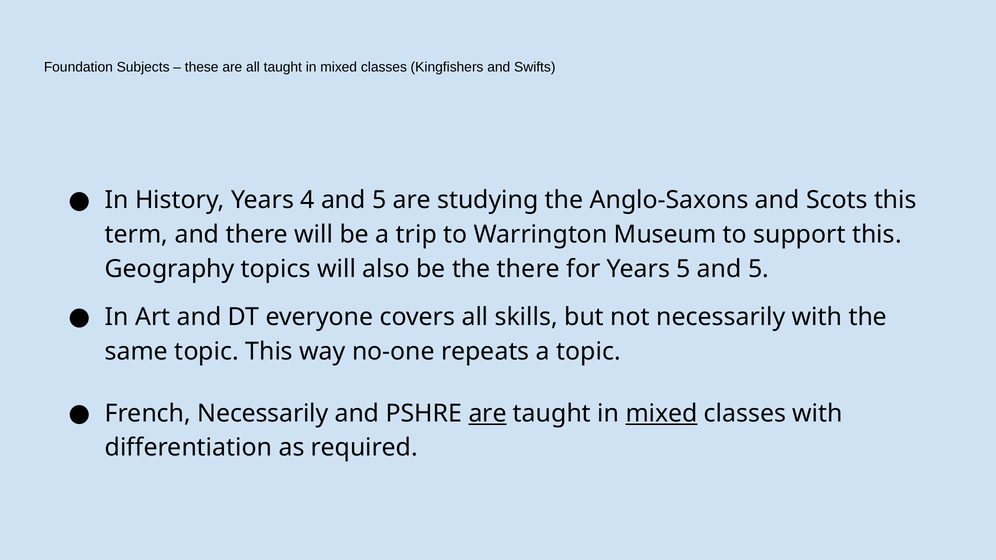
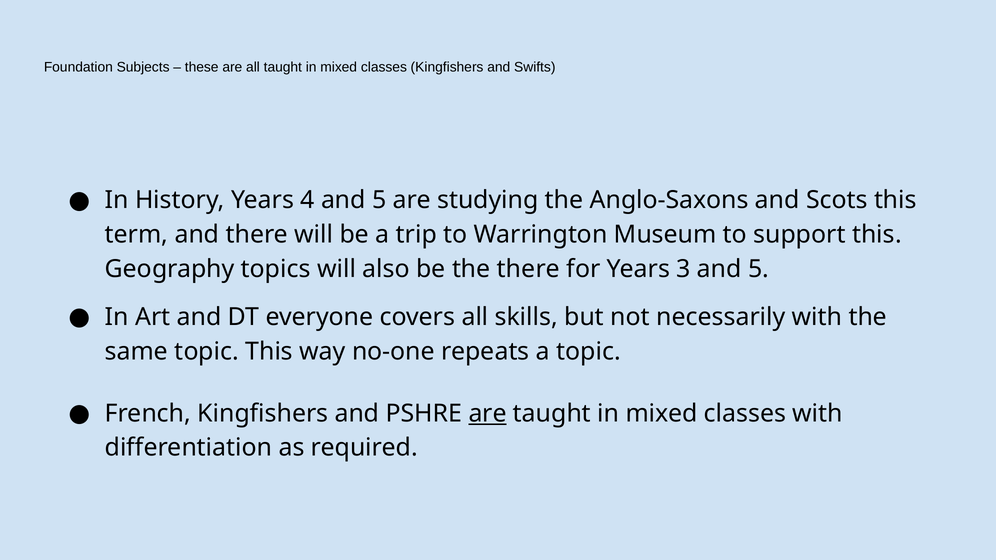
Years 5: 5 -> 3
French Necessarily: Necessarily -> Kingfishers
mixed at (662, 414) underline: present -> none
